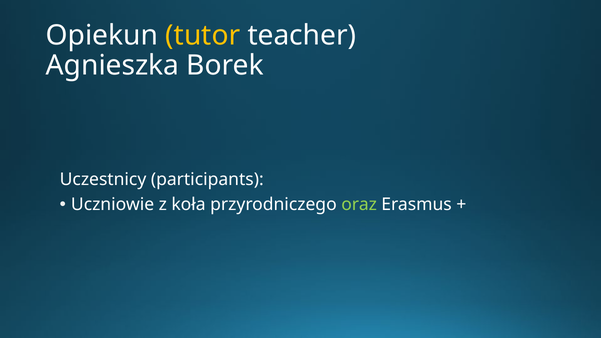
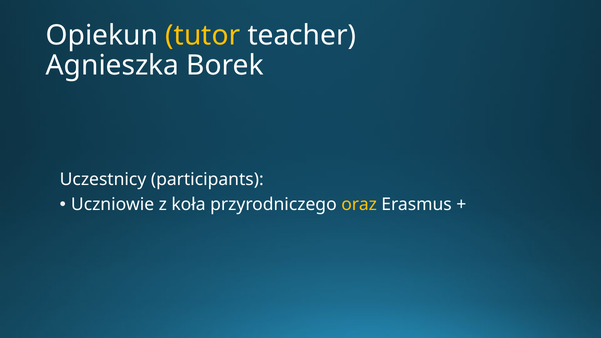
oraz colour: light green -> yellow
